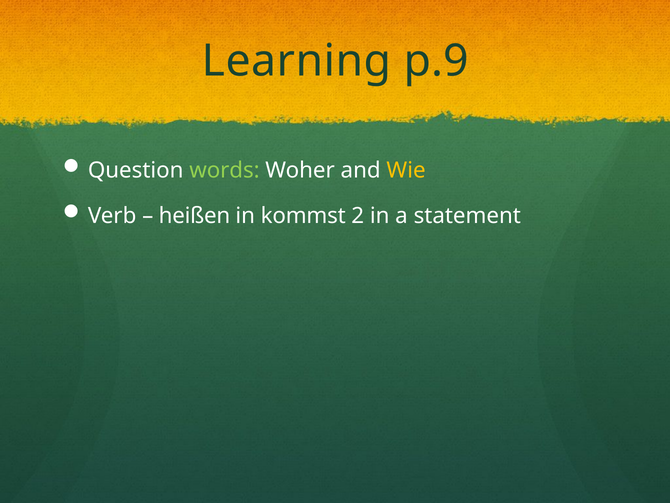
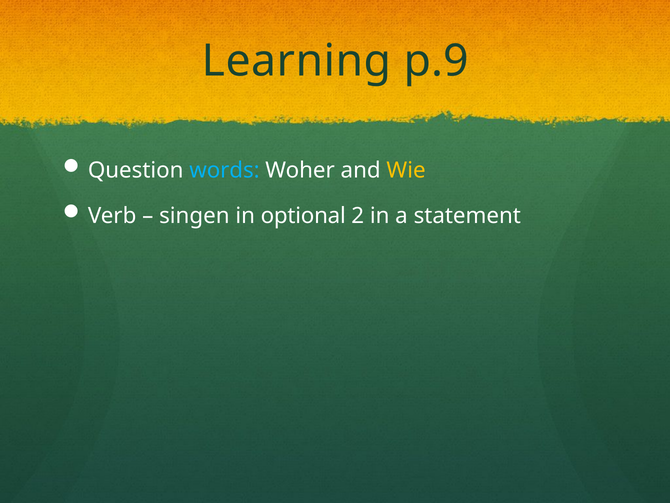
words colour: light green -> light blue
heißen: heißen -> singen
kommst: kommst -> optional
